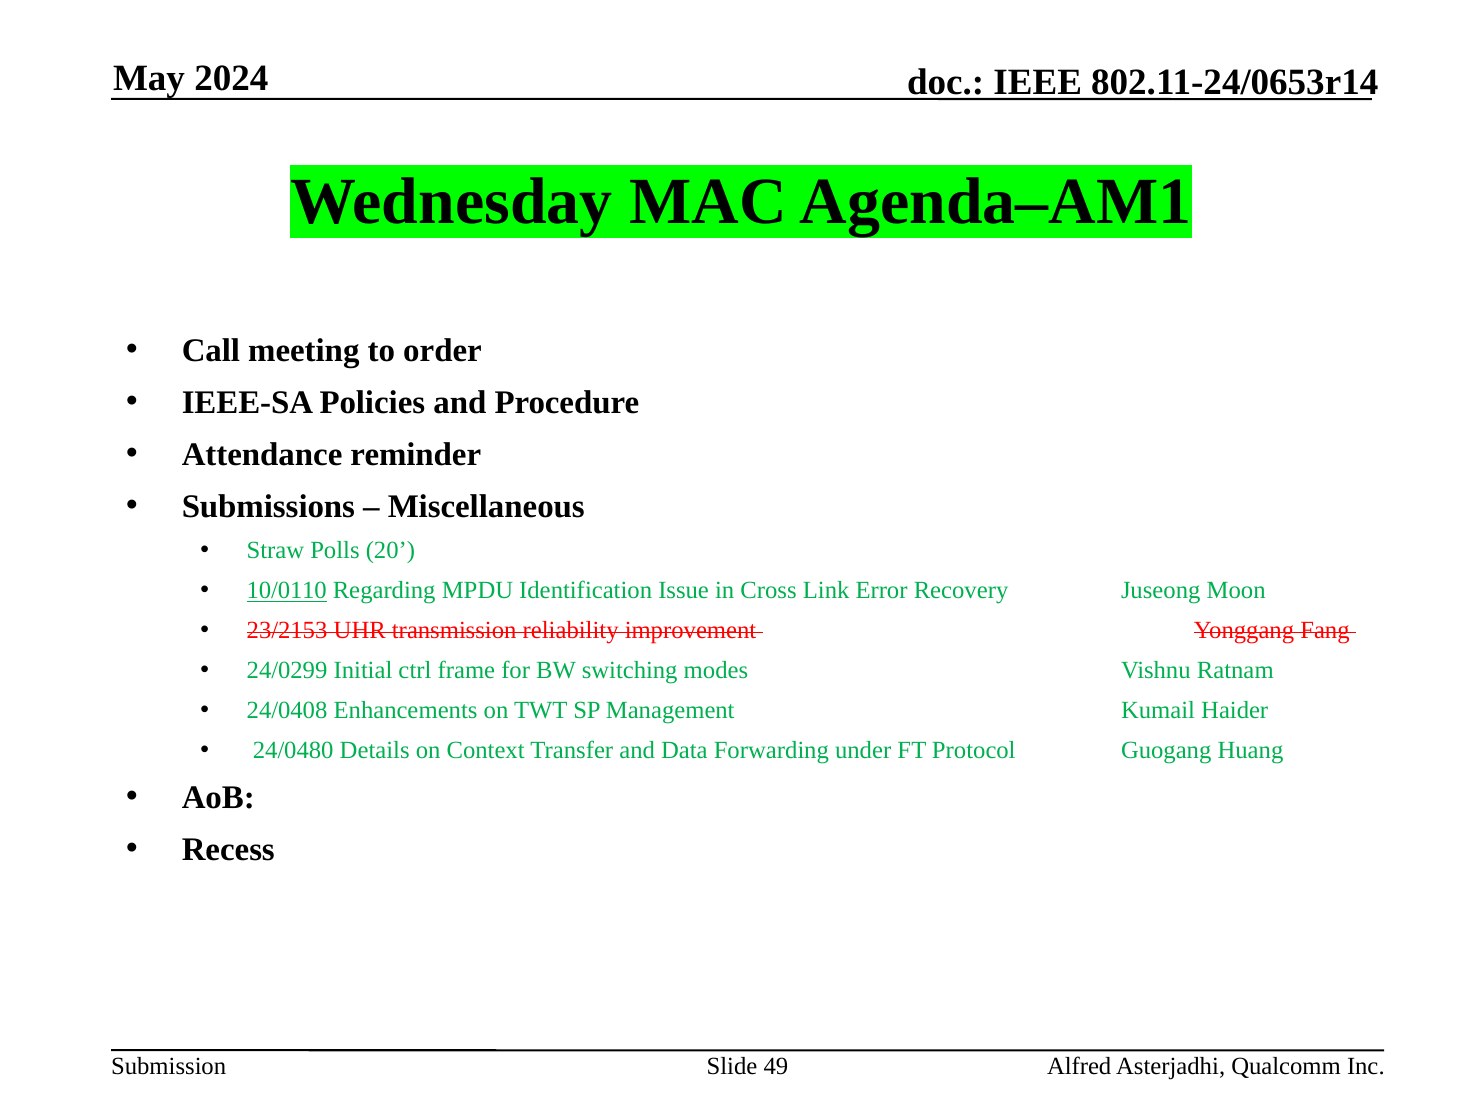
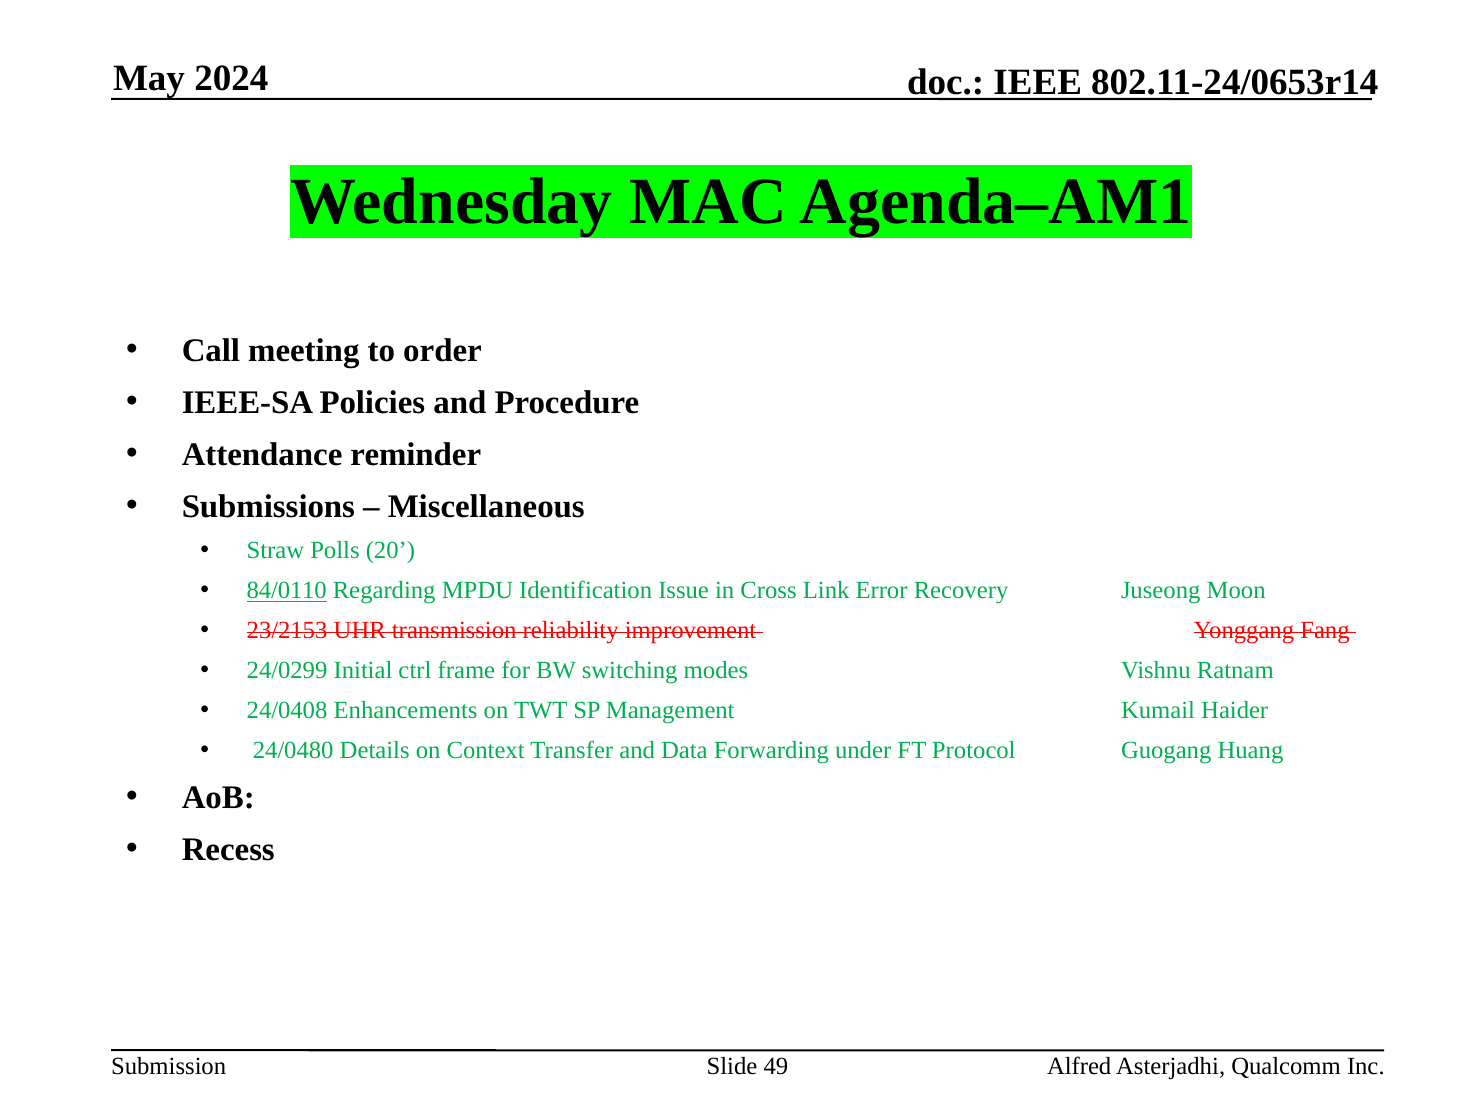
10/0110: 10/0110 -> 84/0110
